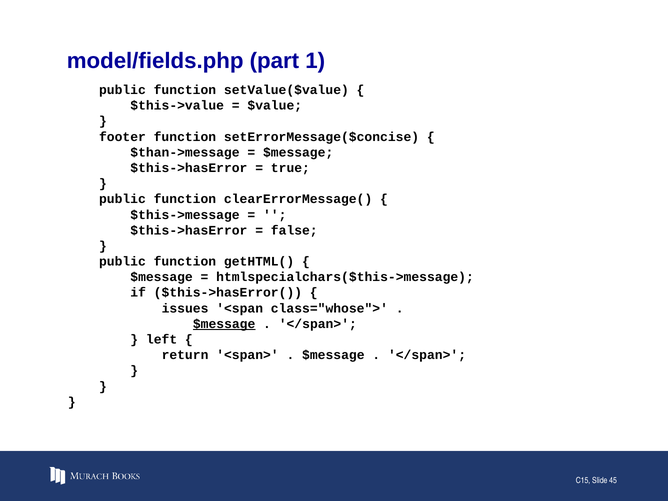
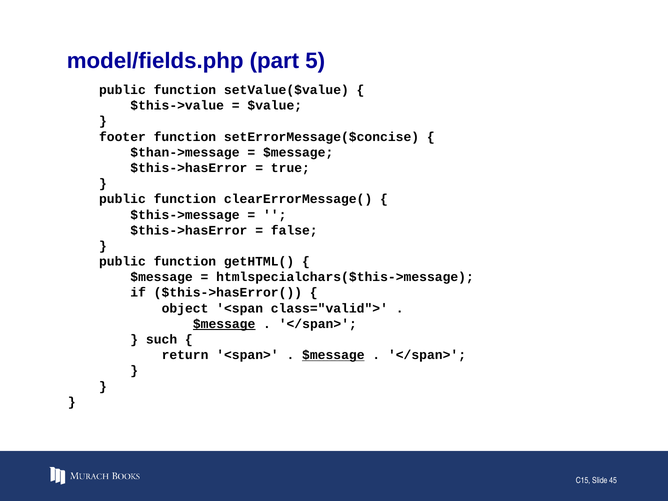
1: 1 -> 5
issues: issues -> object
class="whose">: class="whose"> -> class="valid">
left: left -> such
$message at (333, 355) underline: none -> present
